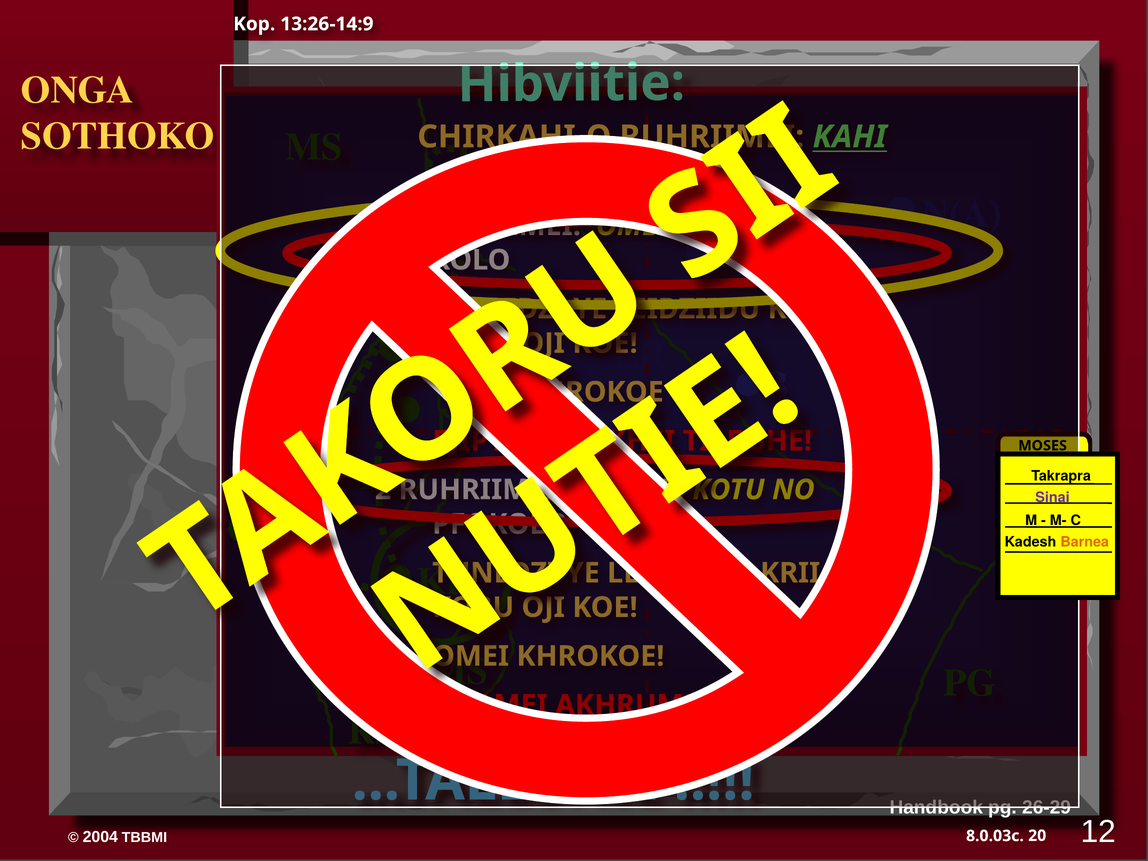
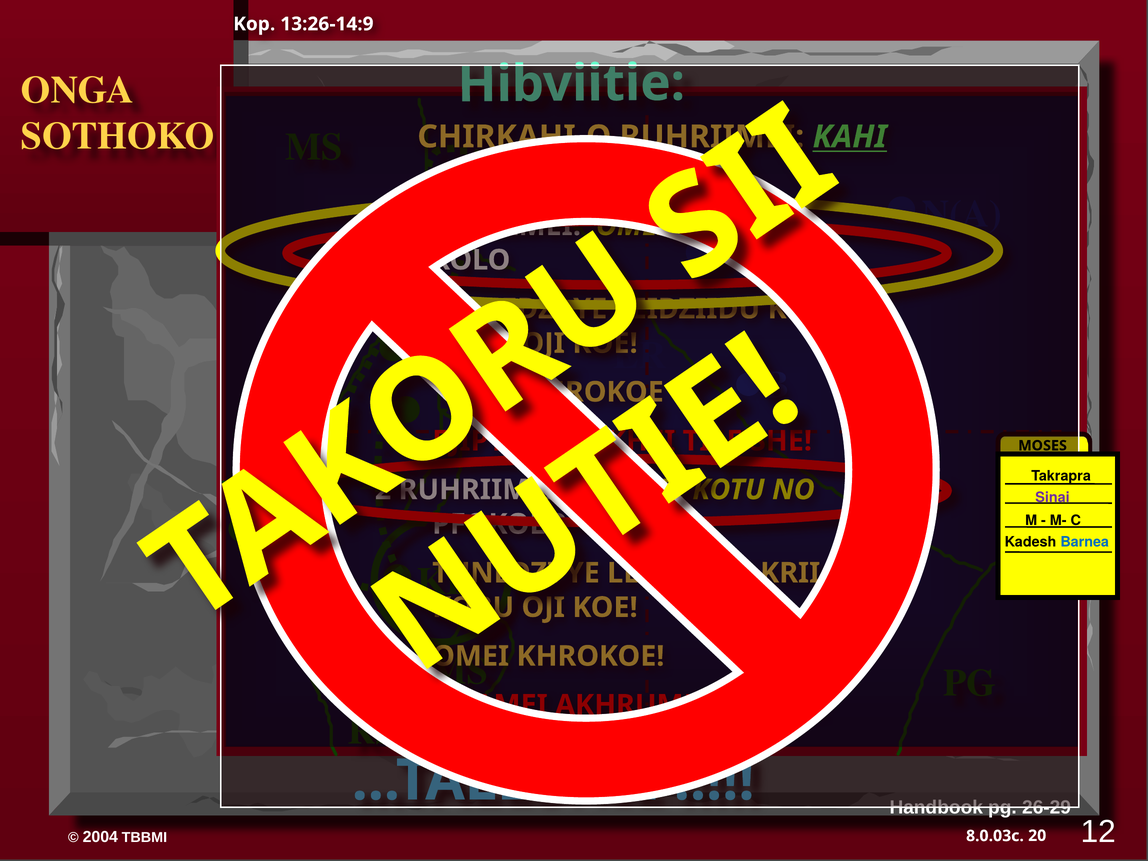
Barnea colour: orange -> blue
